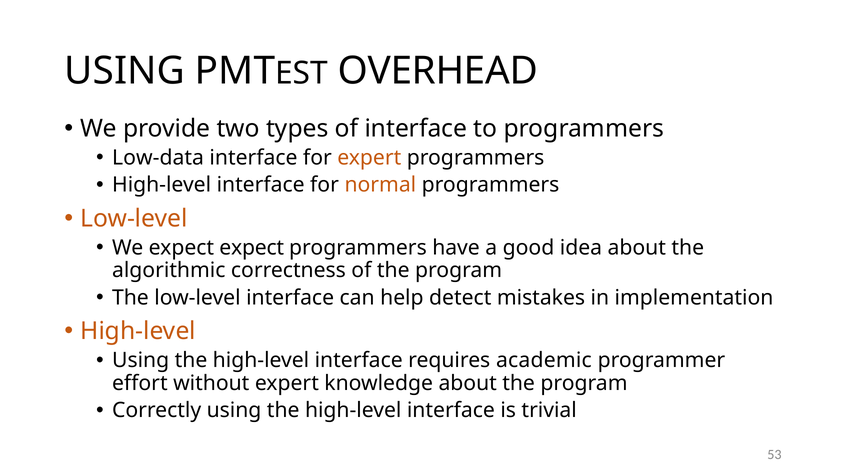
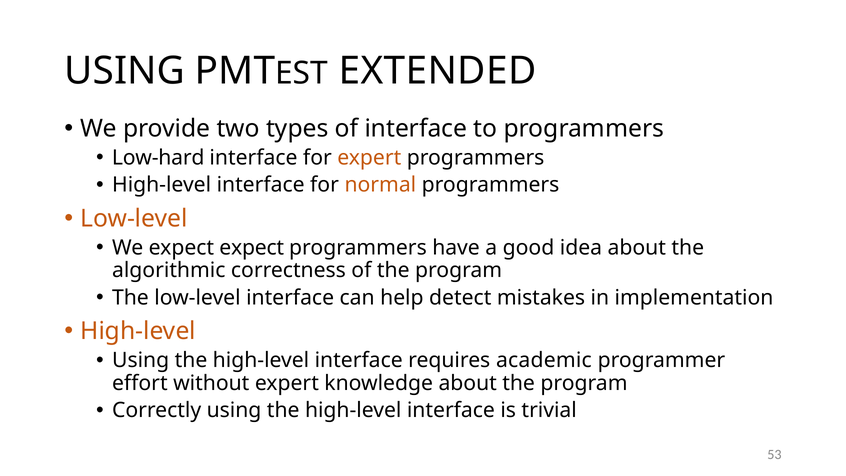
OVERHEAD: OVERHEAD -> EXTENDED
Low-data: Low-data -> Low-hard
